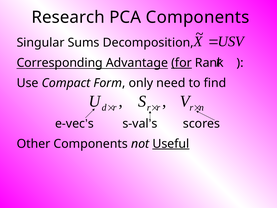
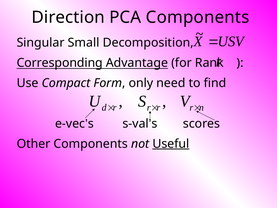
Research: Research -> Direction
Sums: Sums -> Small
for underline: present -> none
